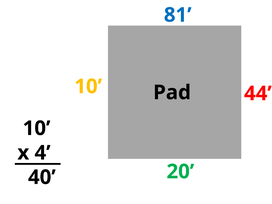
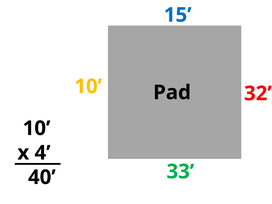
81: 81 -> 15
44: 44 -> 32
20: 20 -> 33
